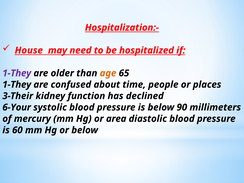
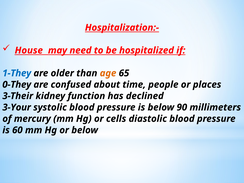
1-They at (17, 73) colour: purple -> blue
1-They at (17, 85): 1-They -> 0-They
6-Your: 6-Your -> 3-Your
area: area -> cells
